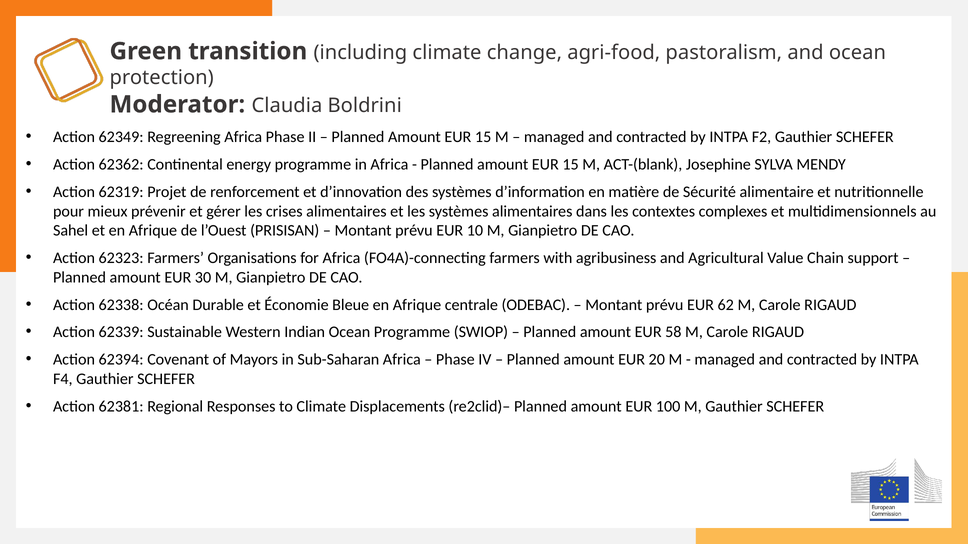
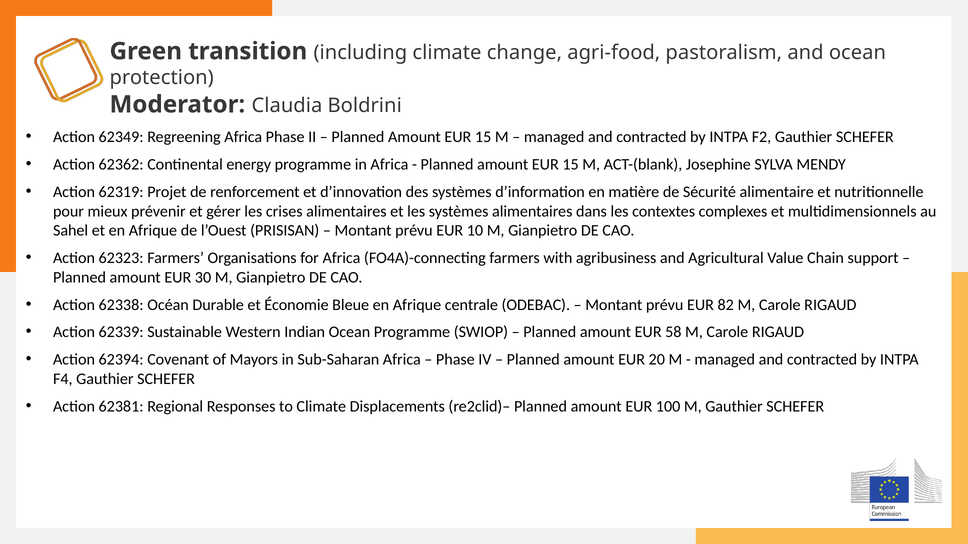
62: 62 -> 82
